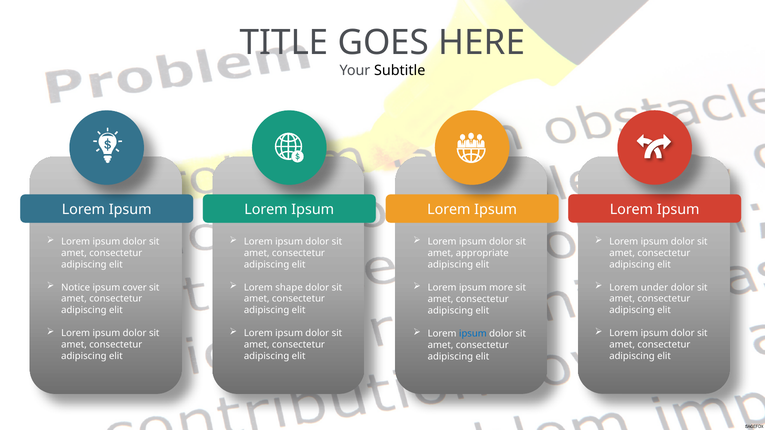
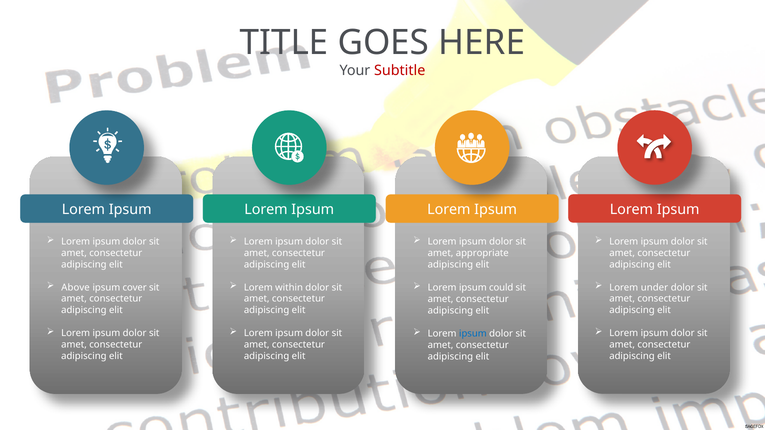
Subtitle colour: black -> red
Notice: Notice -> Above
shape: shape -> within
more: more -> could
